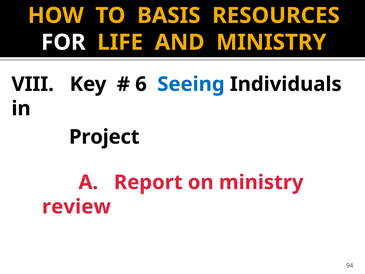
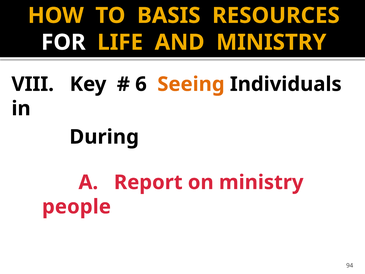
Seeing colour: blue -> orange
Project: Project -> During
review: review -> people
